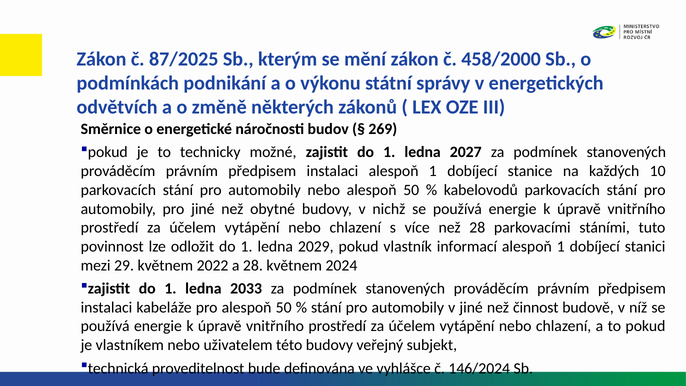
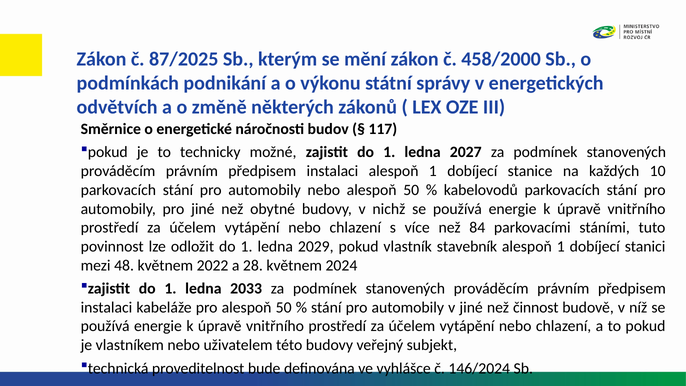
269: 269 -> 117
než 28: 28 -> 84
informací: informací -> stavebník
29: 29 -> 48
